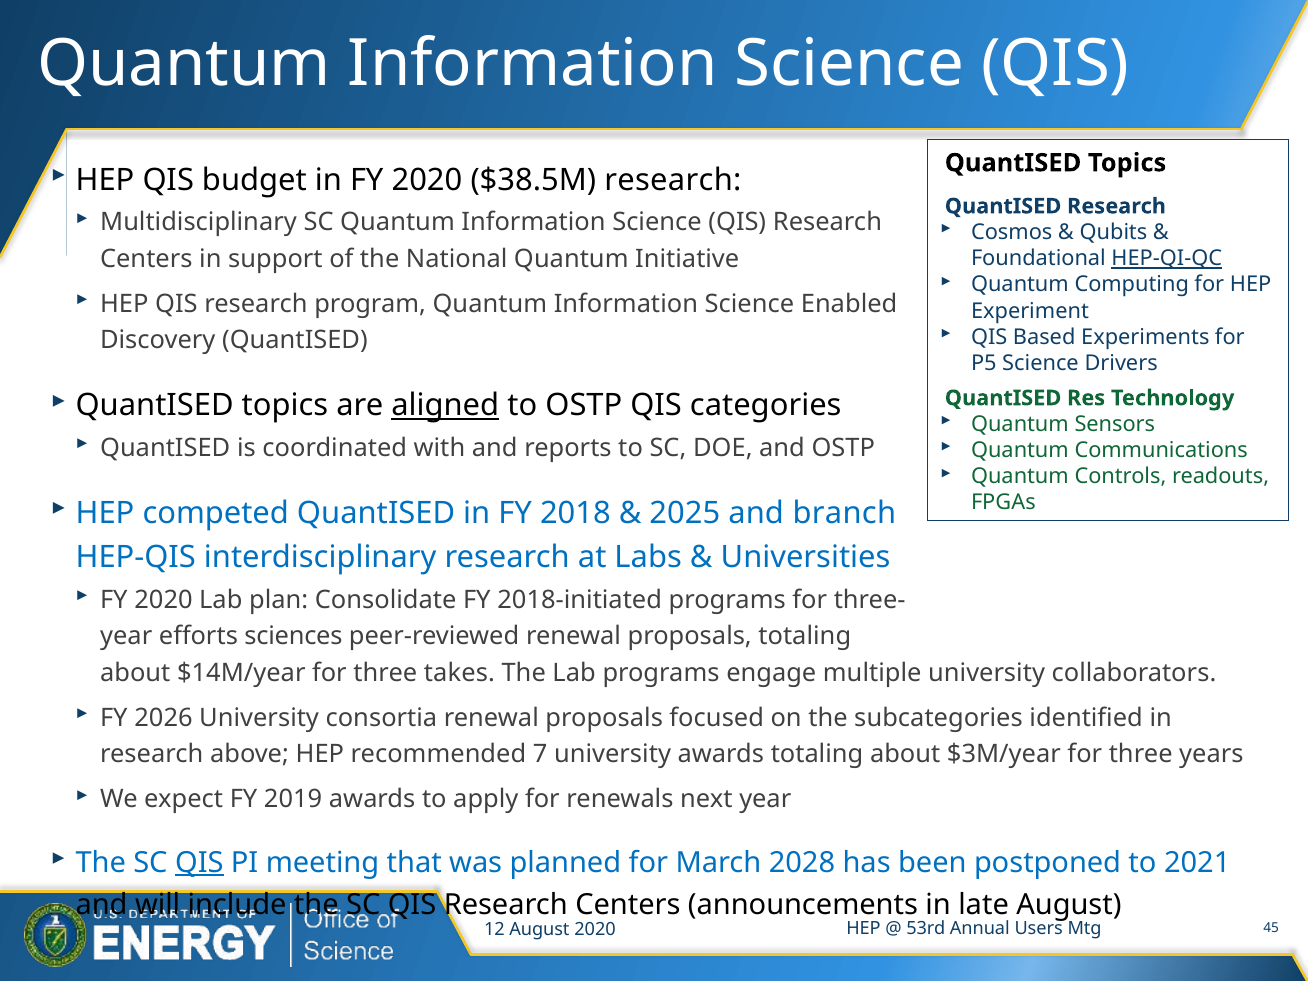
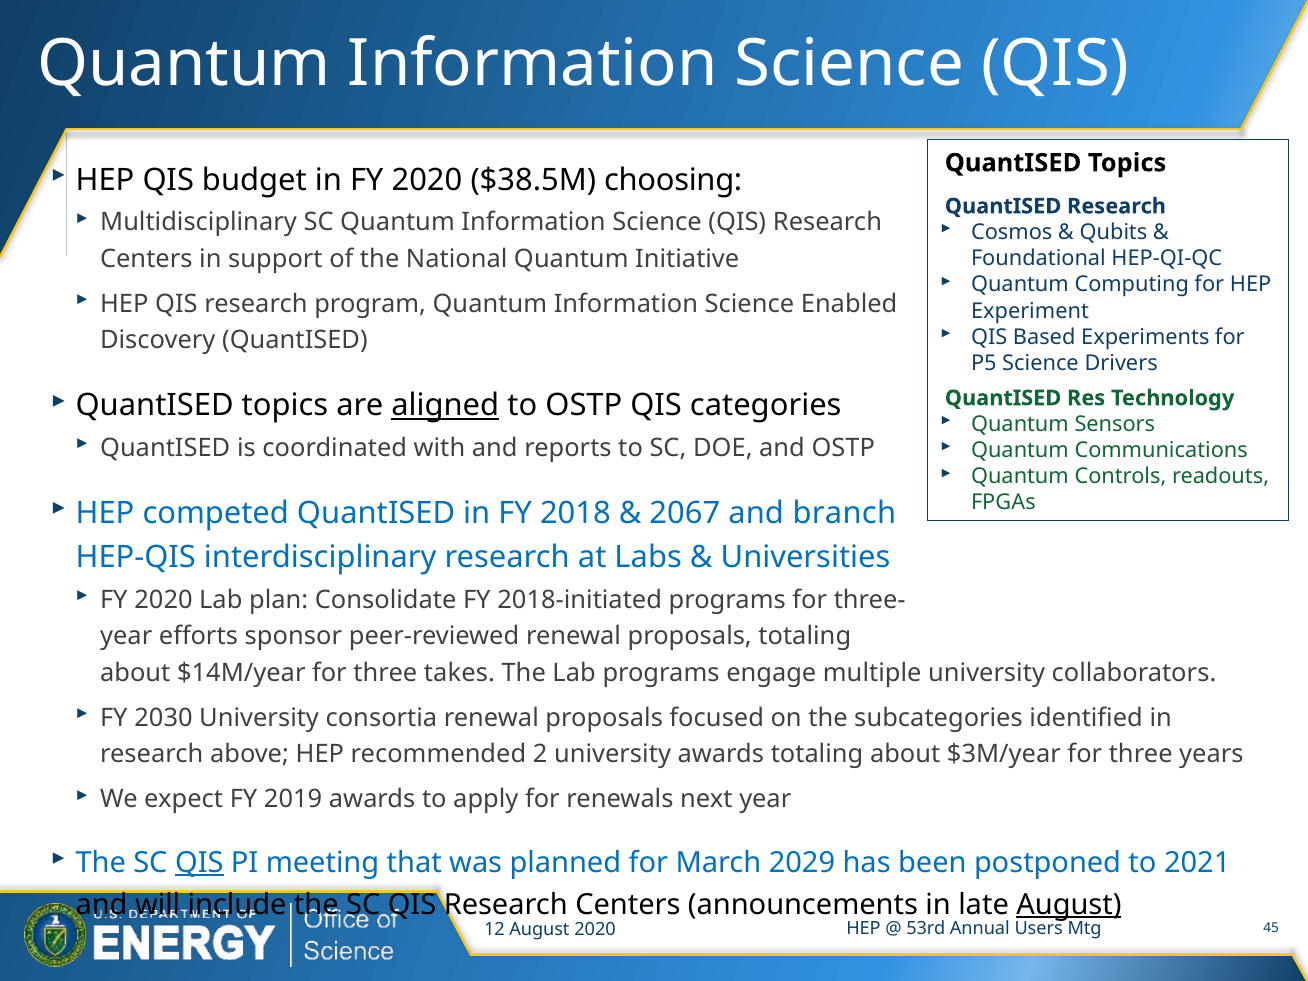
$38.5M research: research -> choosing
HEP-QI-QC underline: present -> none
2025: 2025 -> 2067
sciences: sciences -> sponsor
2026: 2026 -> 2030
7: 7 -> 2
2028: 2028 -> 2029
August at (1069, 905) underline: none -> present
